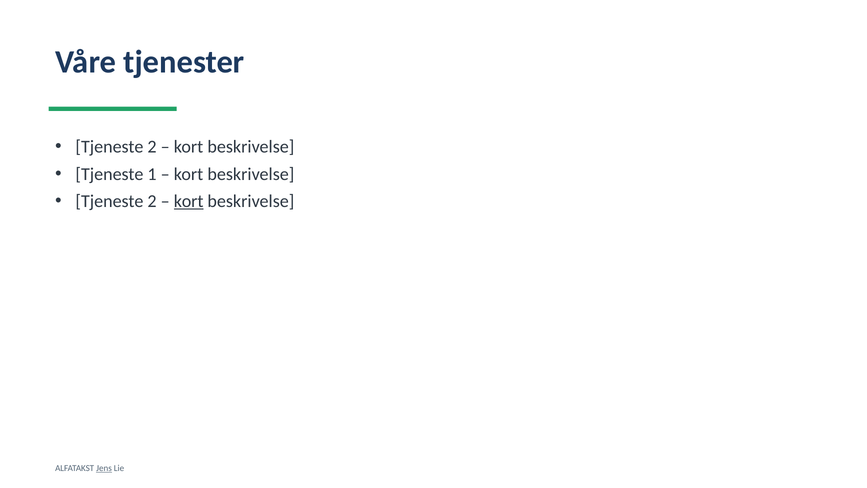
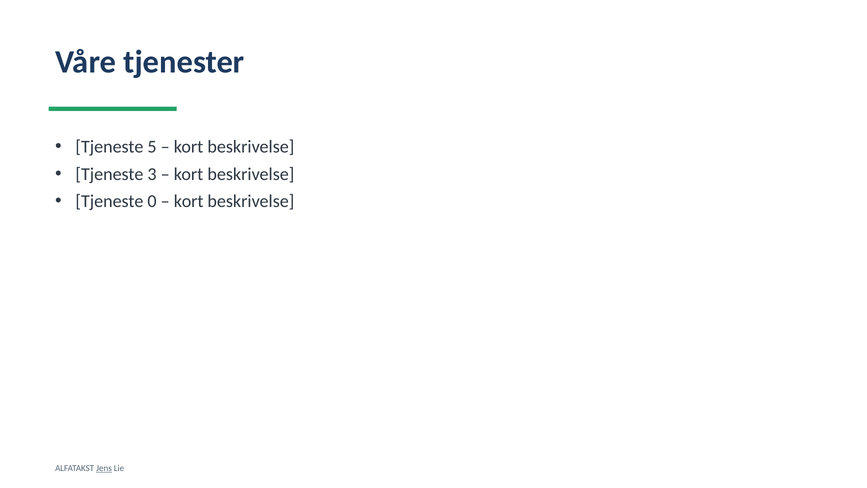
2 at (152, 147): 2 -> 5
1: 1 -> 3
2 at (152, 201): 2 -> 0
kort at (189, 201) underline: present -> none
